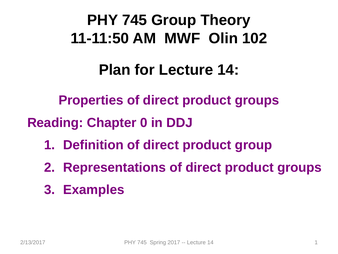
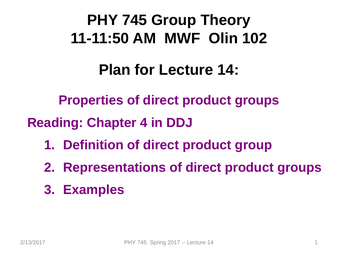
0: 0 -> 4
